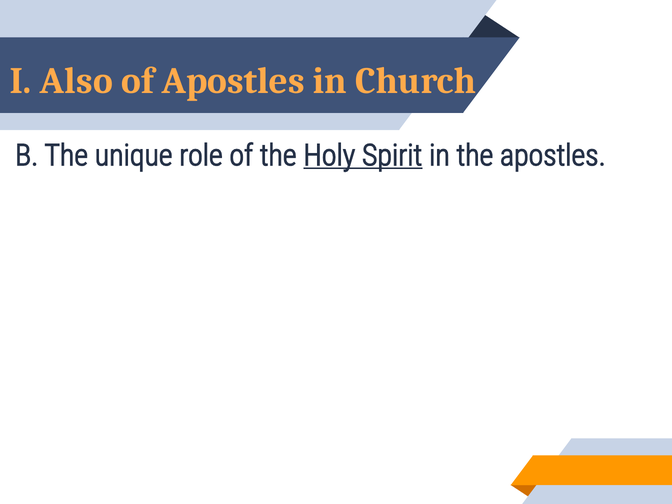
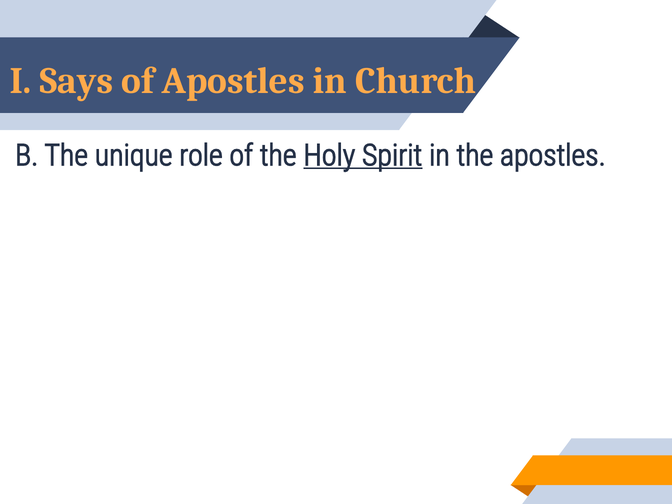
Also: Also -> Says
